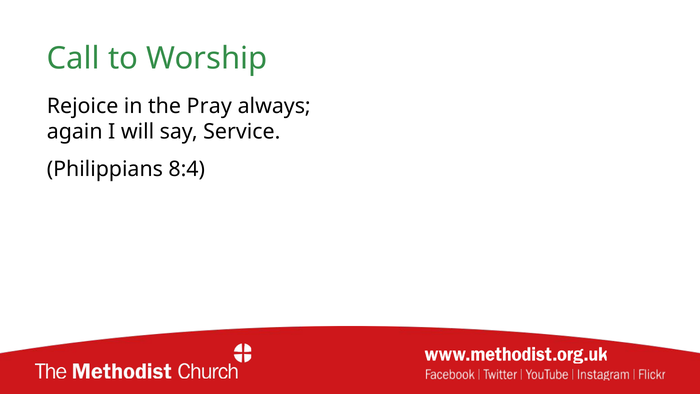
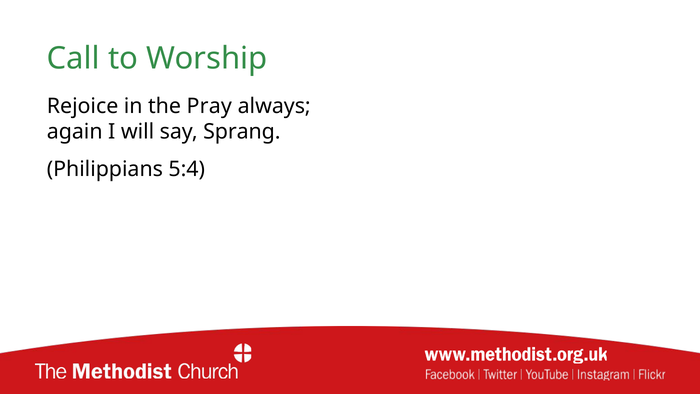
Service: Service -> Sprang
8:4: 8:4 -> 5:4
